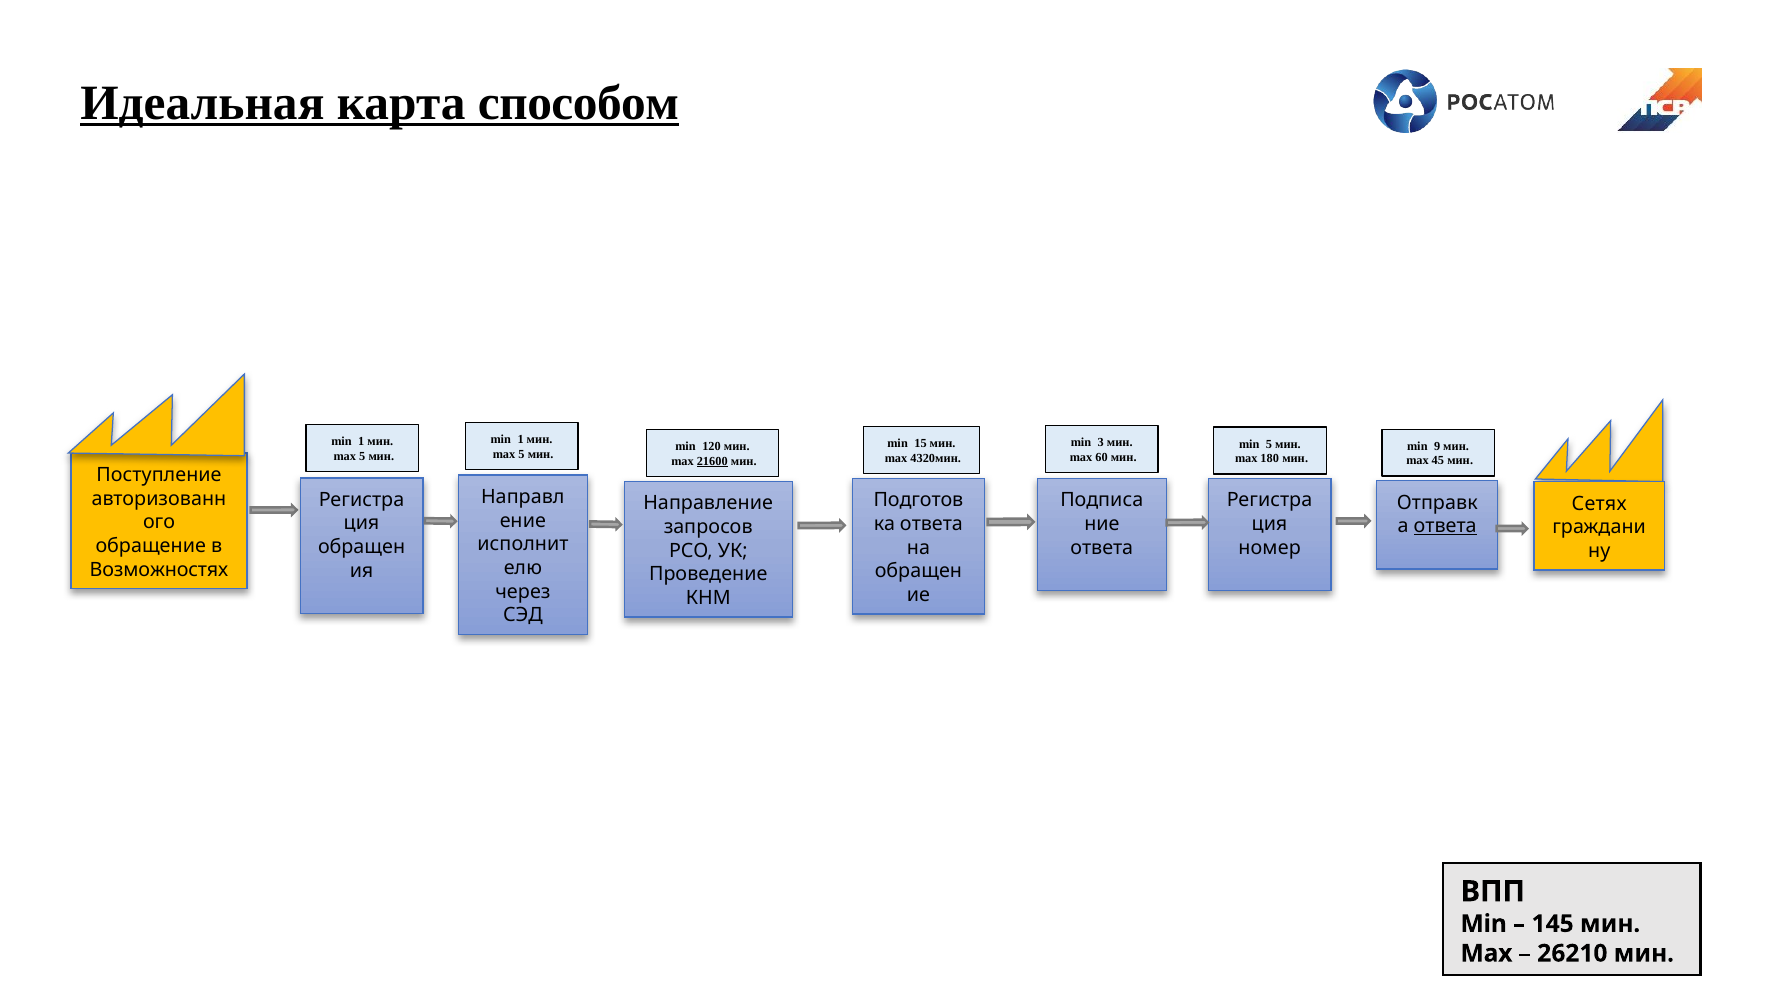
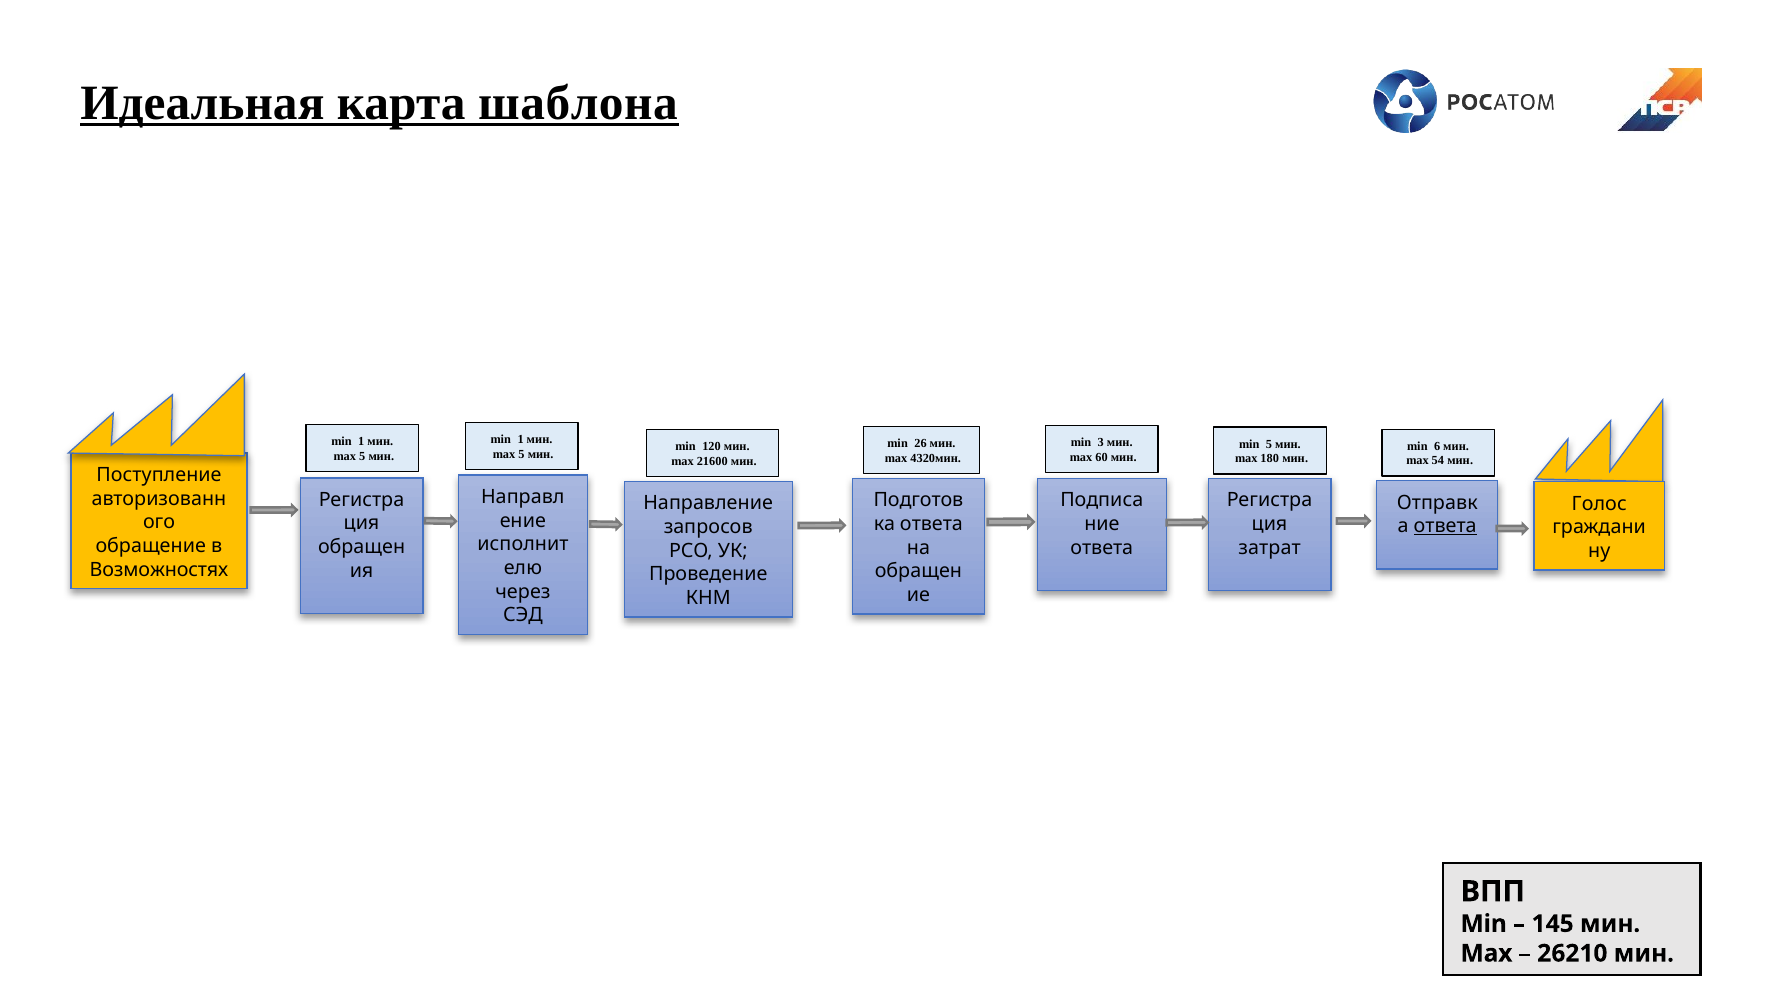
способом: способом -> шаблона
15: 15 -> 26
9: 9 -> 6
45: 45 -> 54
21600 underline: present -> none
Сетях: Сетях -> Голос
номер: номер -> затрат
